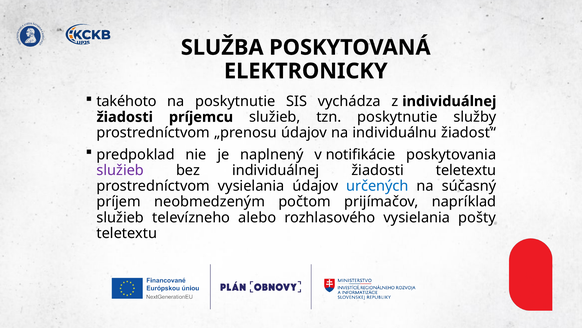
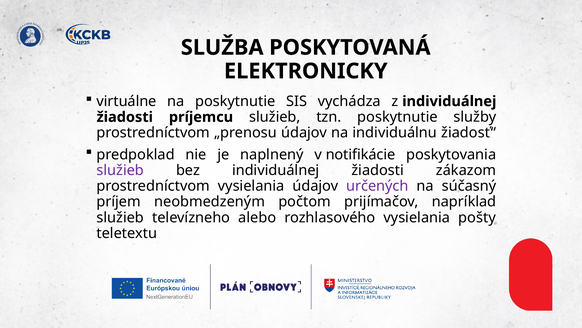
takéhoto: takéhoto -> virtuálne
žiadosti teletextu: teletextu -> zákazom
určených colour: blue -> purple
